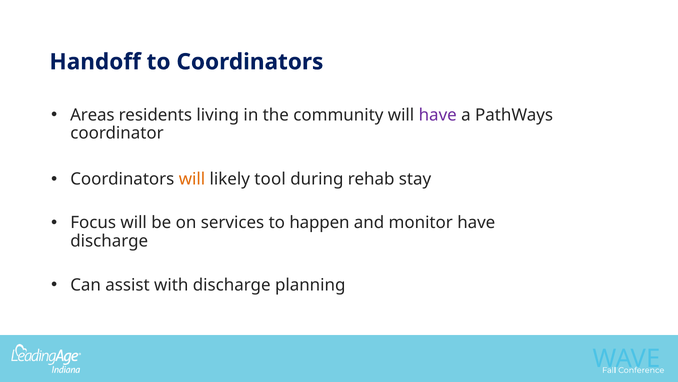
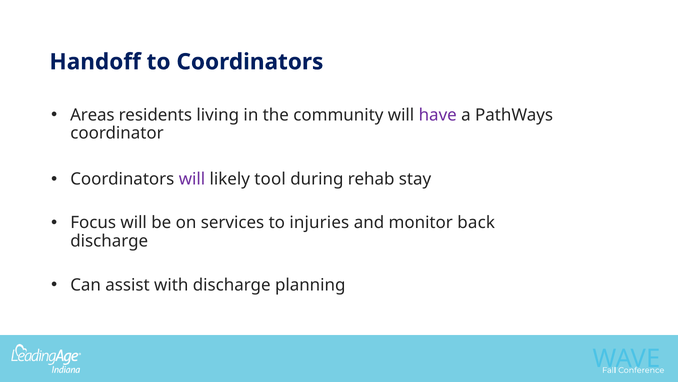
will at (192, 179) colour: orange -> purple
happen: happen -> injuries
monitor have: have -> back
